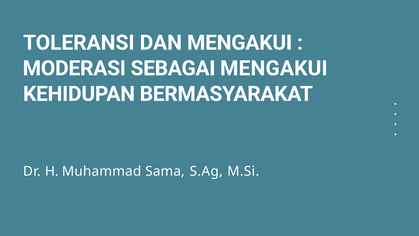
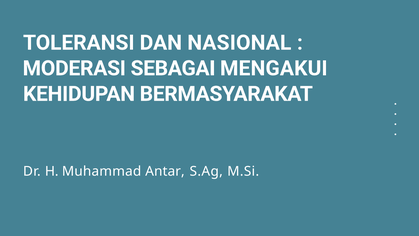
DAN MENGAKUI: MENGAKUI -> NASIONAL
Sama: Sama -> Antar
